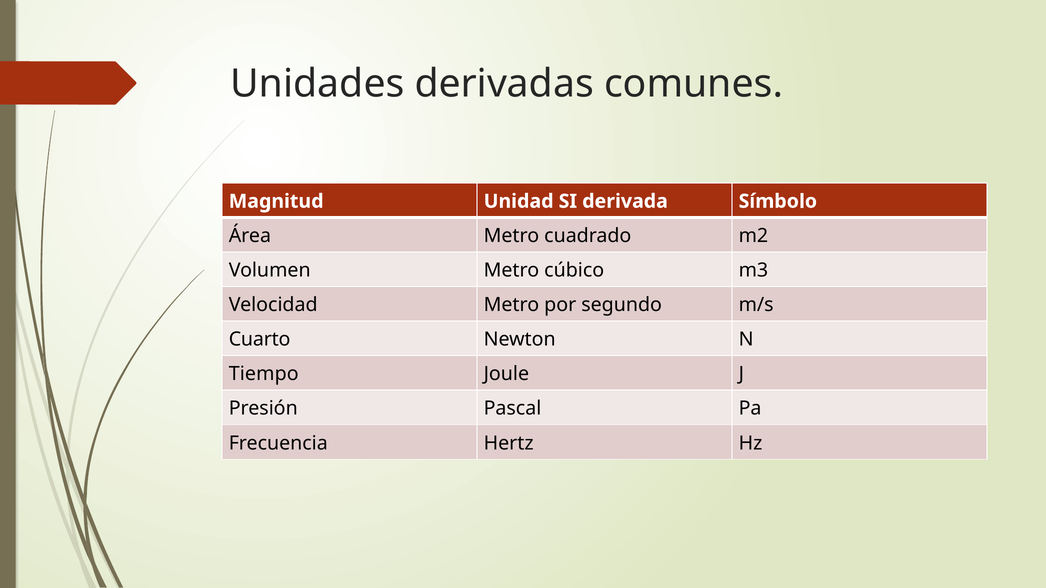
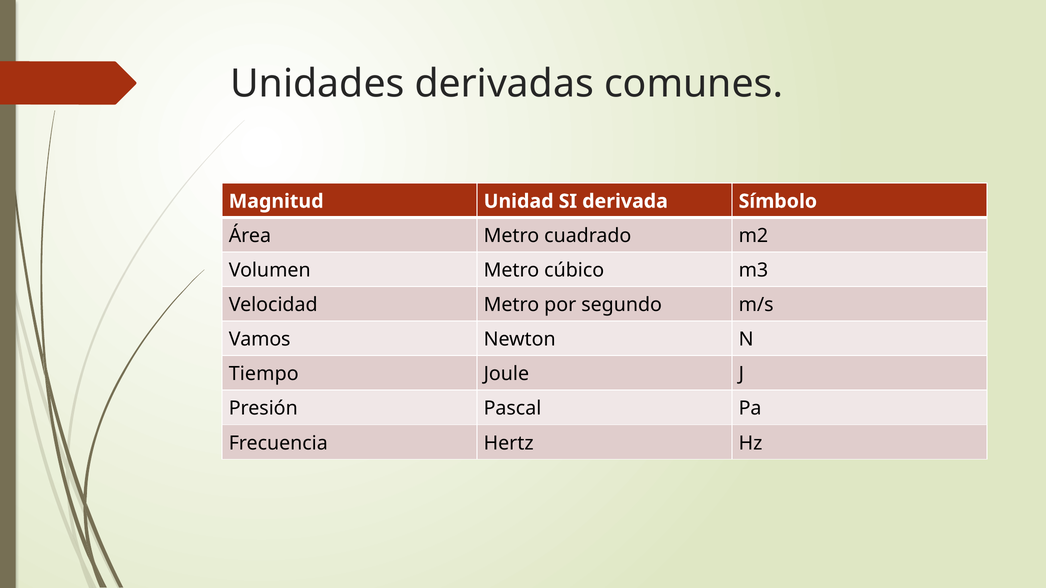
Cuarto: Cuarto -> Vamos
